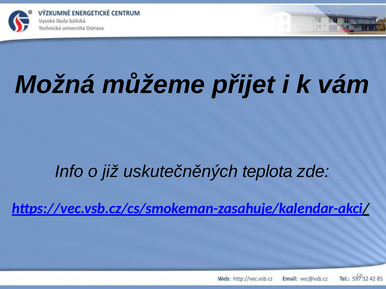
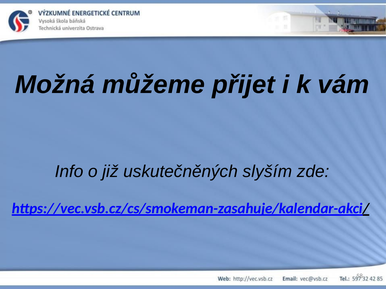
teplota: teplota -> slyším
